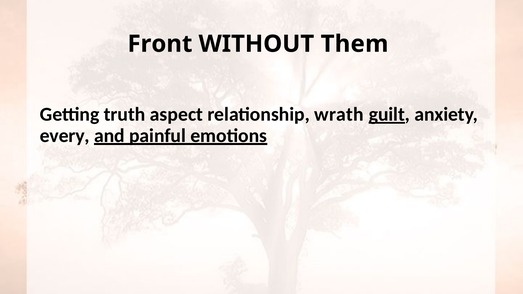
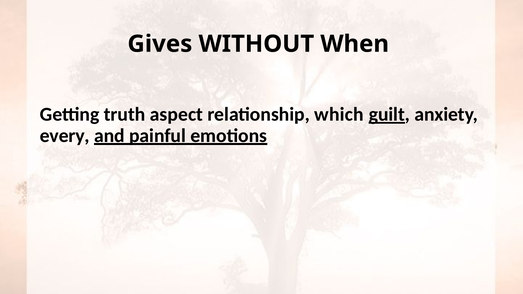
Front: Front -> Gives
Them: Them -> When
wrath: wrath -> which
